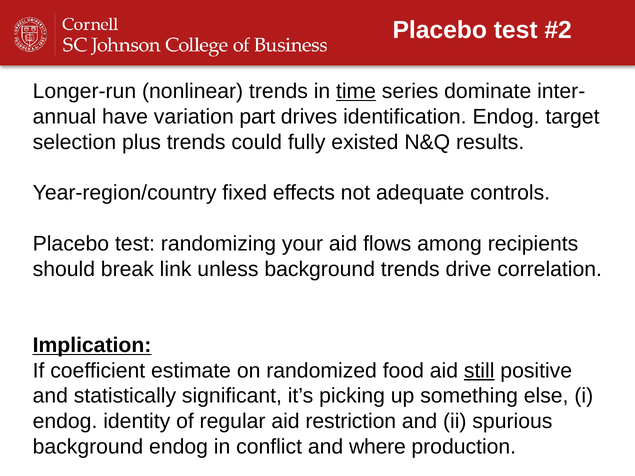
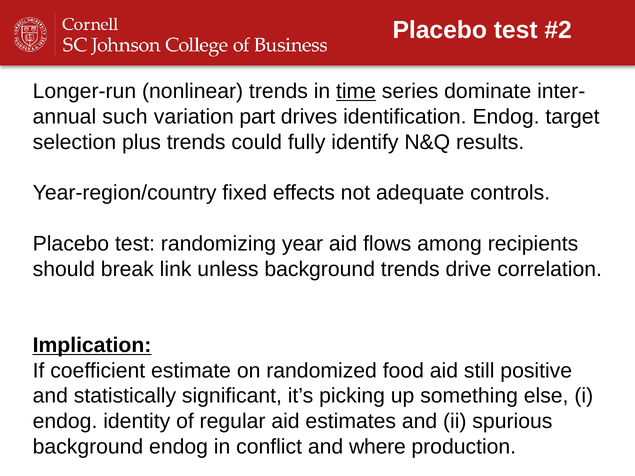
have: have -> such
existed: existed -> identify
your: your -> year
still underline: present -> none
restriction: restriction -> estimates
